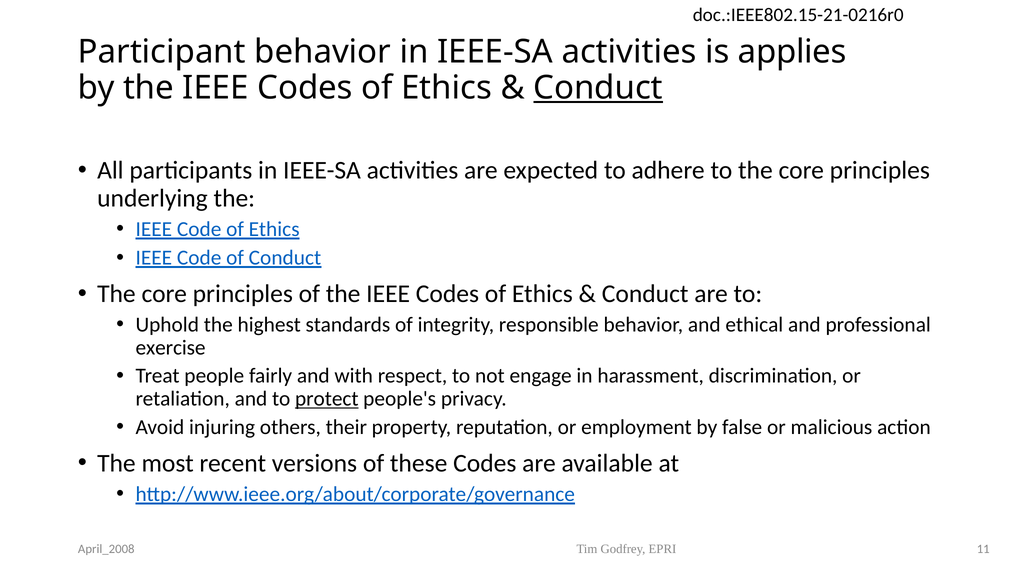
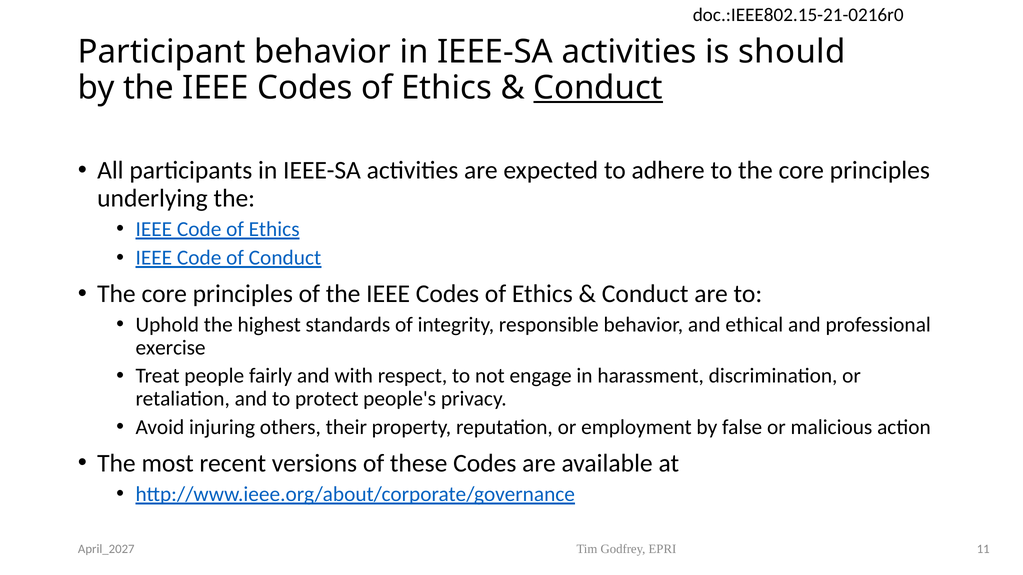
applies: applies -> should
protect underline: present -> none
April_2008: April_2008 -> April_2027
